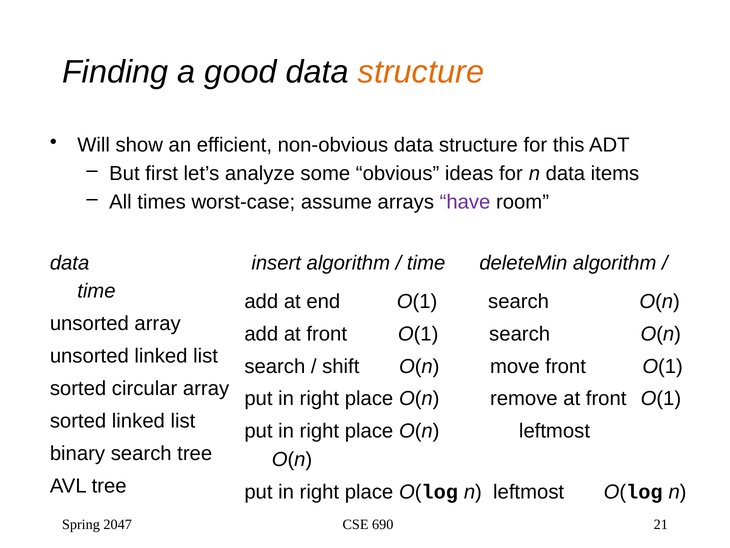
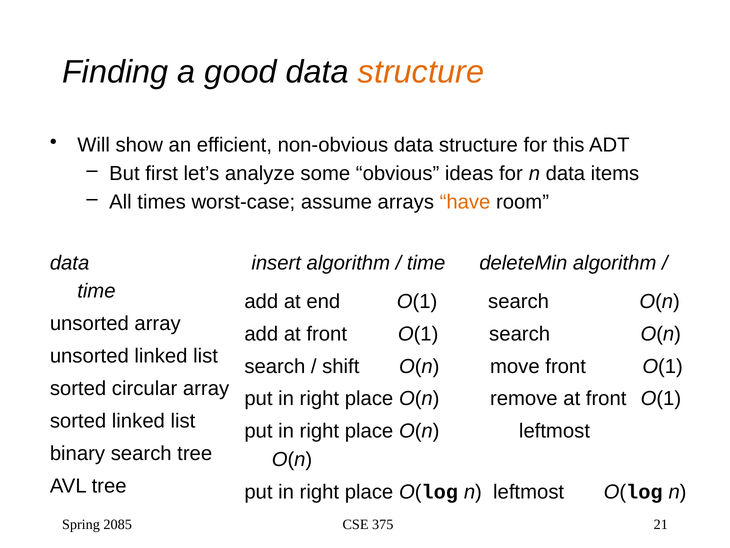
have colour: purple -> orange
2047: 2047 -> 2085
690: 690 -> 375
